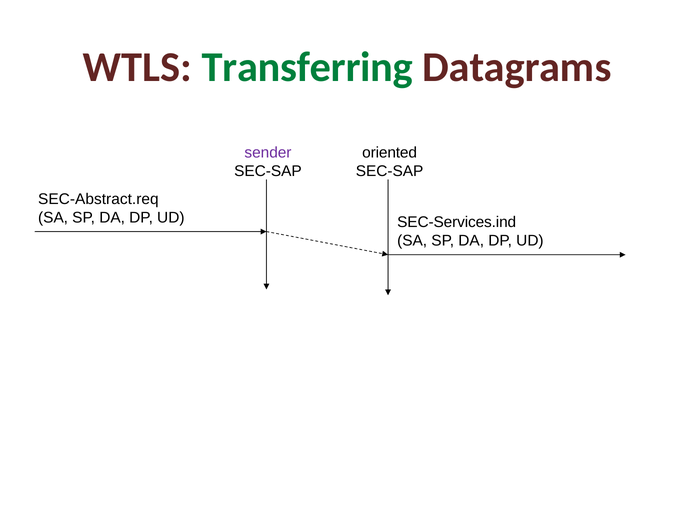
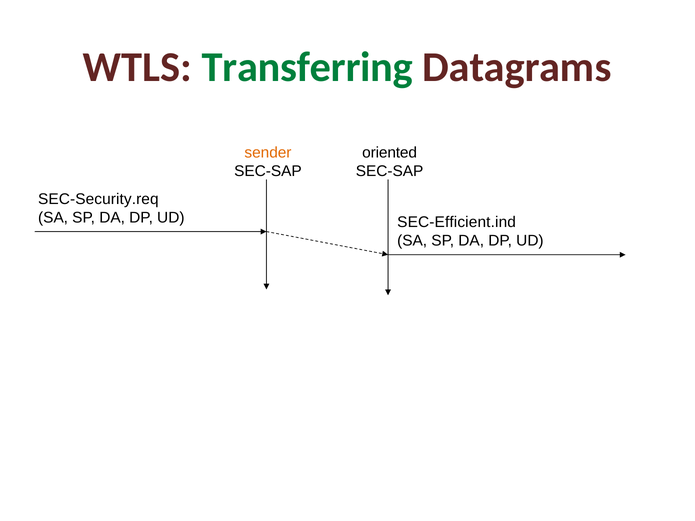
sender colour: purple -> orange
SEC-Abstract.req: SEC-Abstract.req -> SEC-Security.req
SEC-Services.ind: SEC-Services.ind -> SEC-Efficient.ind
